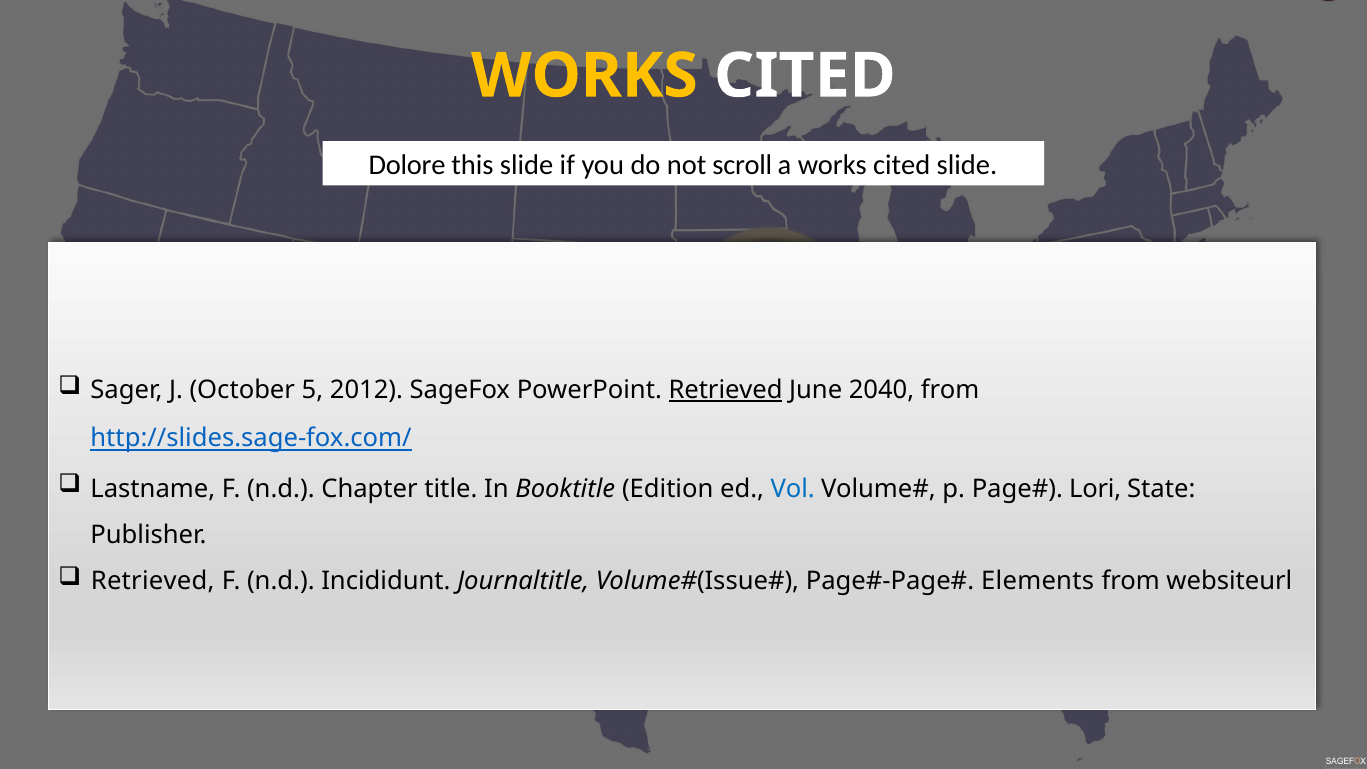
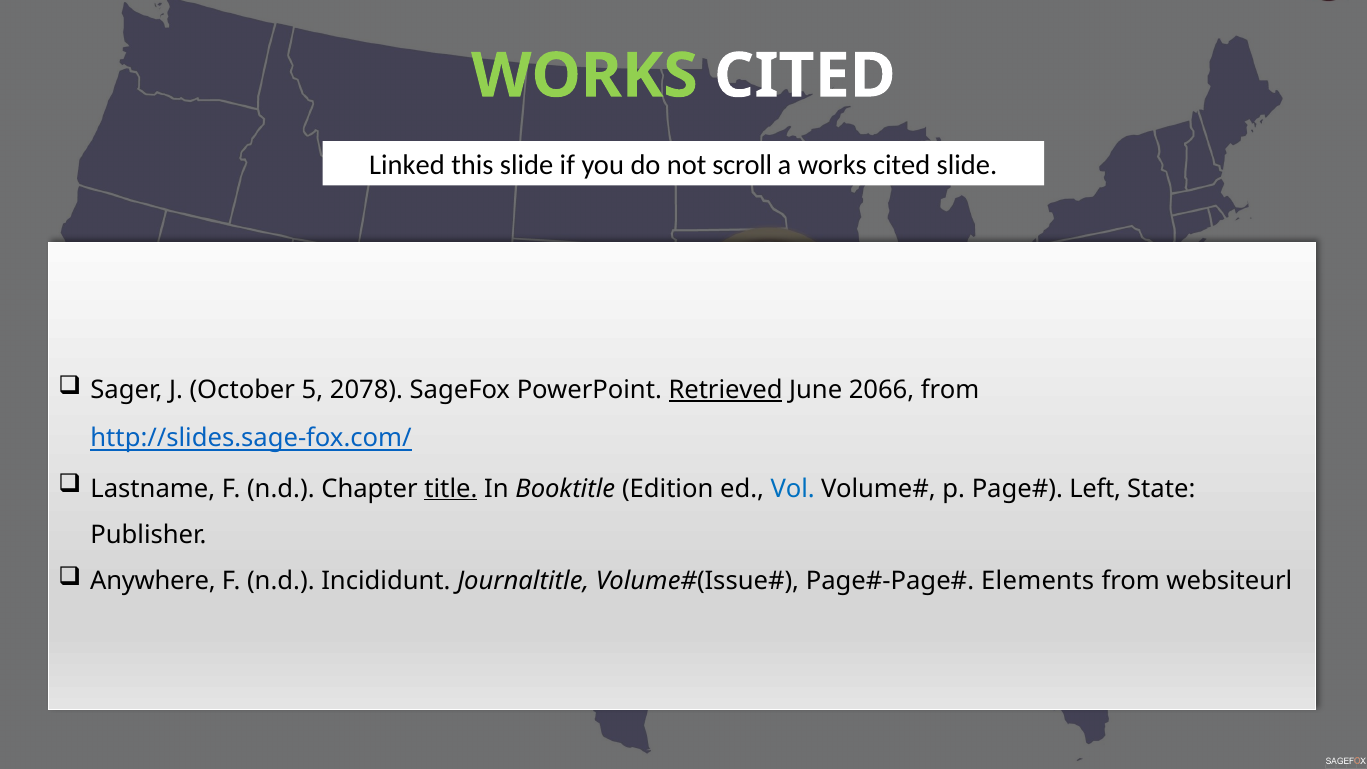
WORKS at (584, 76) colour: yellow -> light green
Dolore: Dolore -> Linked
2012: 2012 -> 2078
2040: 2040 -> 2066
title underline: none -> present
Lori: Lori -> Left
Retrieved at (153, 581): Retrieved -> Anywhere
